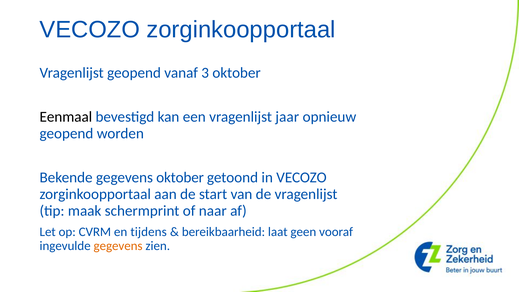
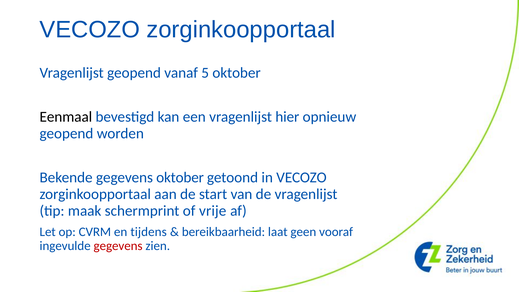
3: 3 -> 5
jaar: jaar -> hier
naar: naar -> vrije
gegevens at (118, 246) colour: orange -> red
